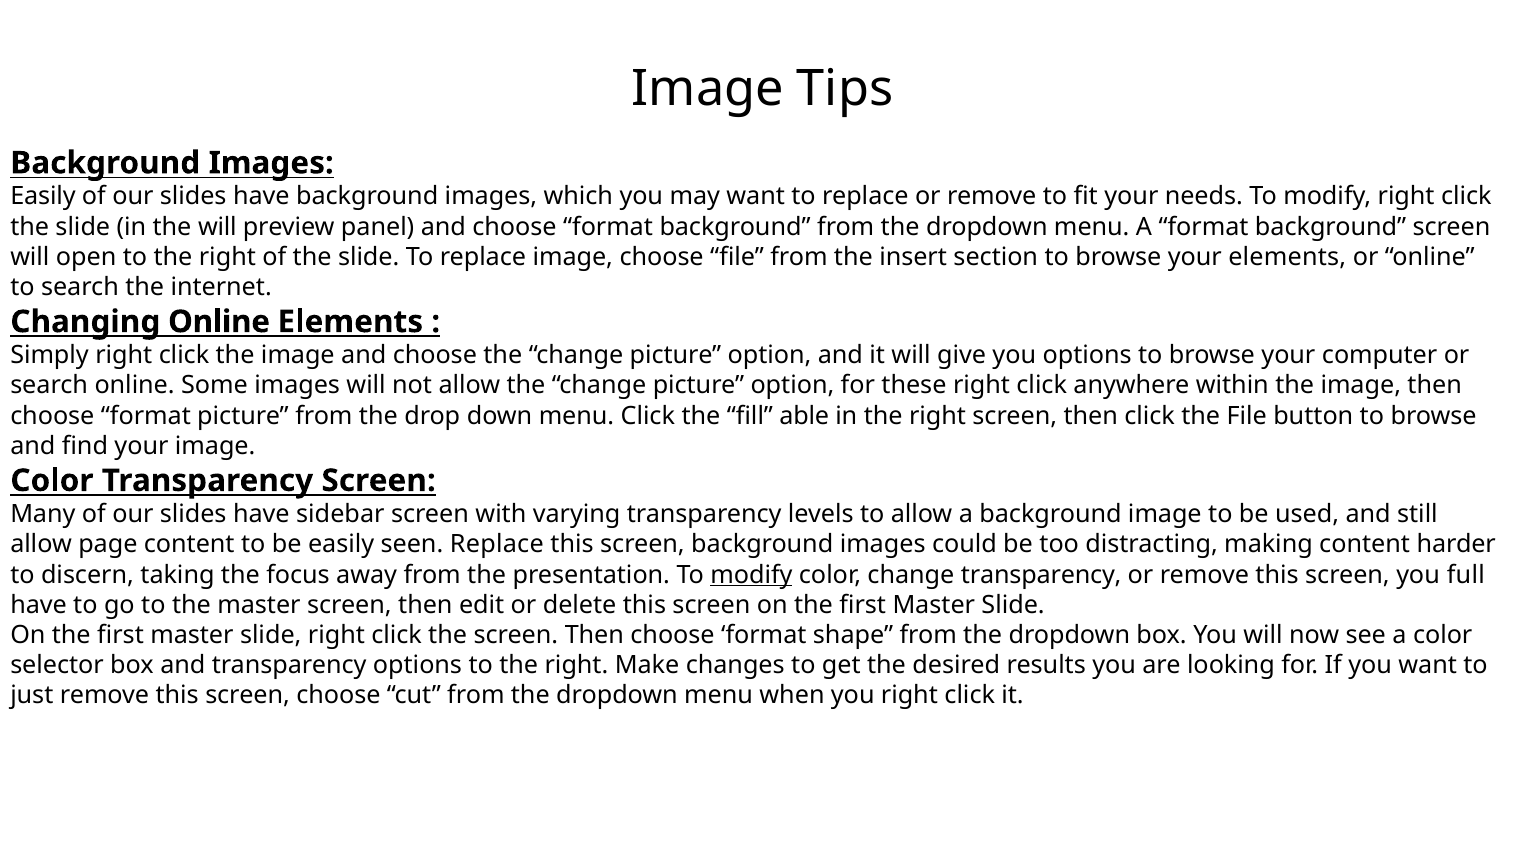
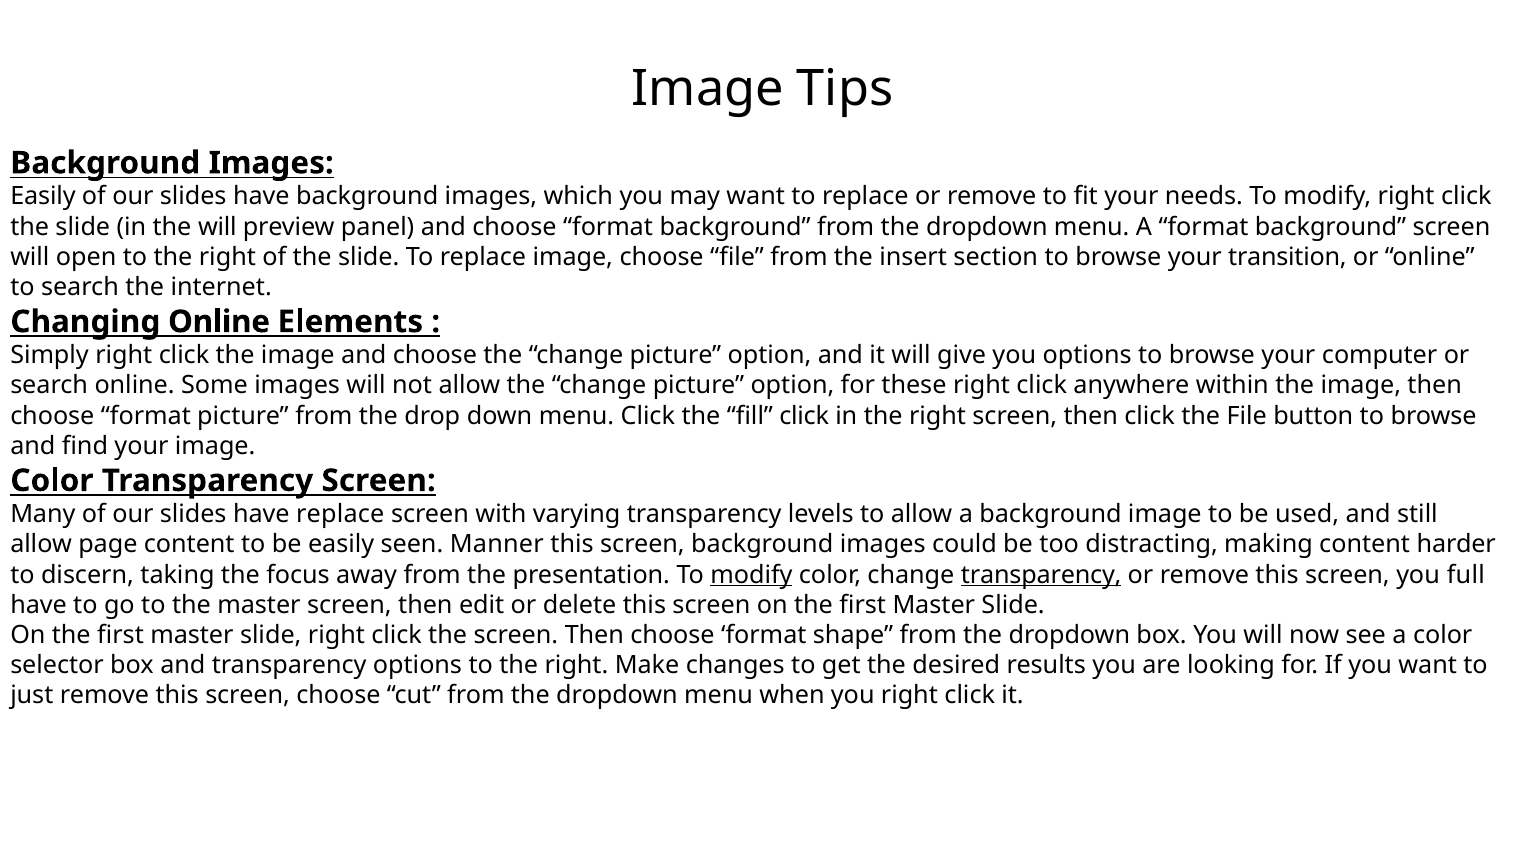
your elements: elements -> transition
fill able: able -> click
have sidebar: sidebar -> replace
seen Replace: Replace -> Manner
transparency at (1041, 575) underline: none -> present
